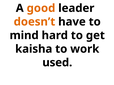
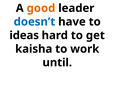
doesn’t colour: orange -> blue
mind: mind -> ideas
used: used -> until
